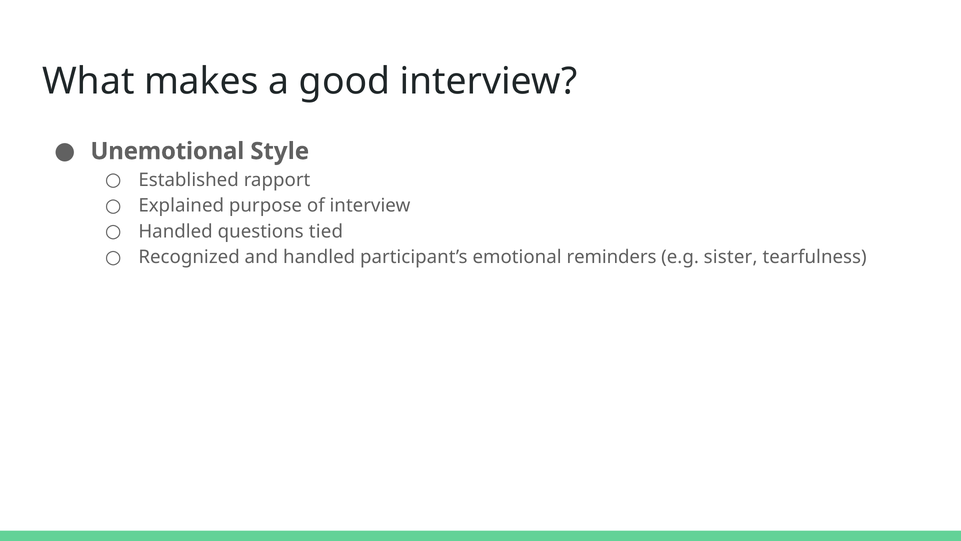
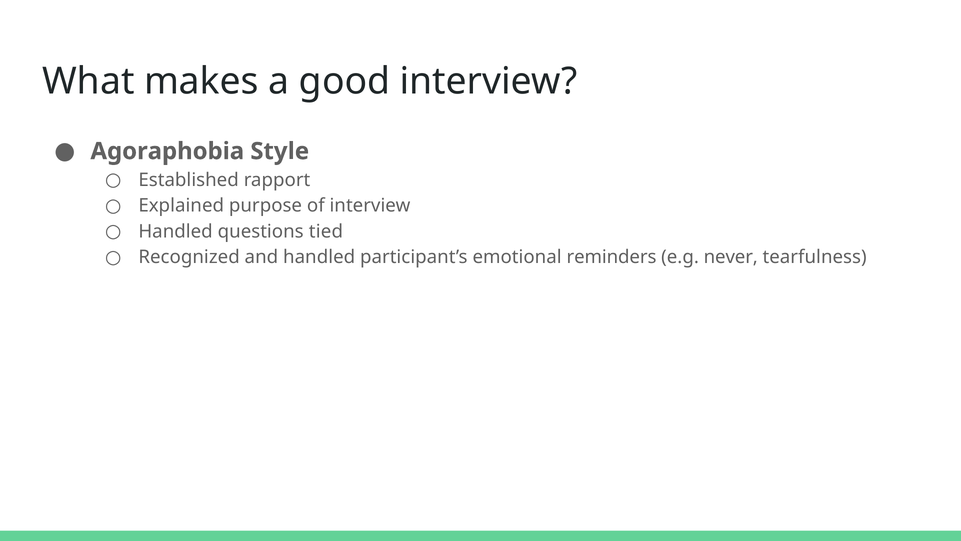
Unemotional: Unemotional -> Agoraphobia
sister: sister -> never
